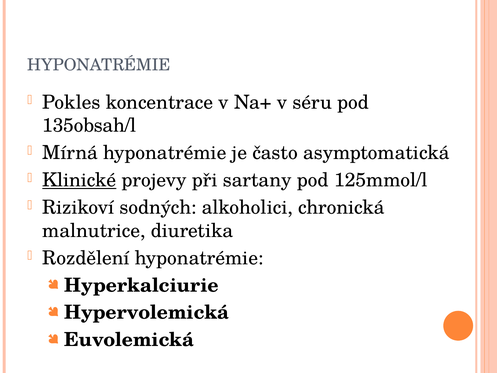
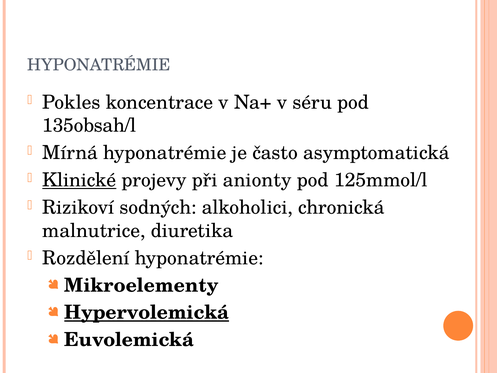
sartany: sartany -> anionty
Hyperkalciurie: Hyperkalciurie -> Mikroelementy
Hypervolemická underline: none -> present
